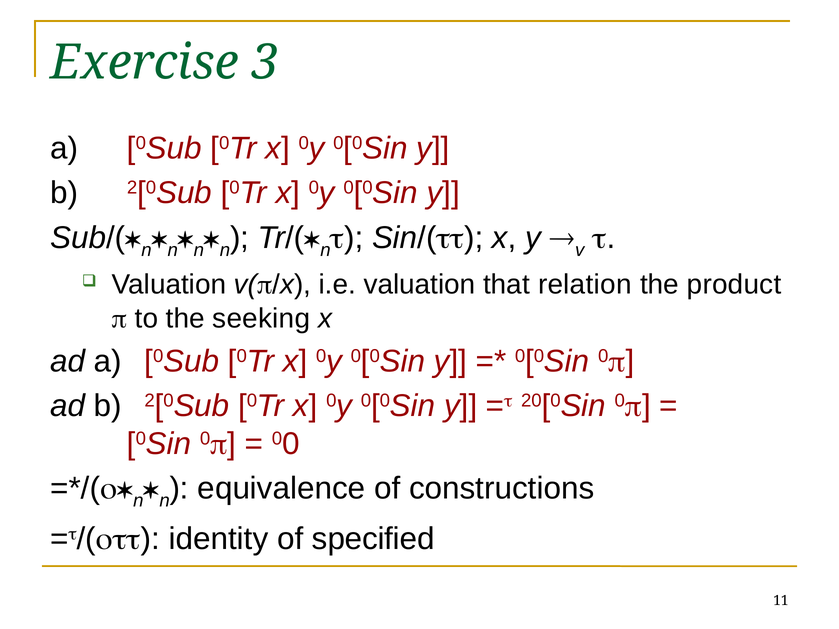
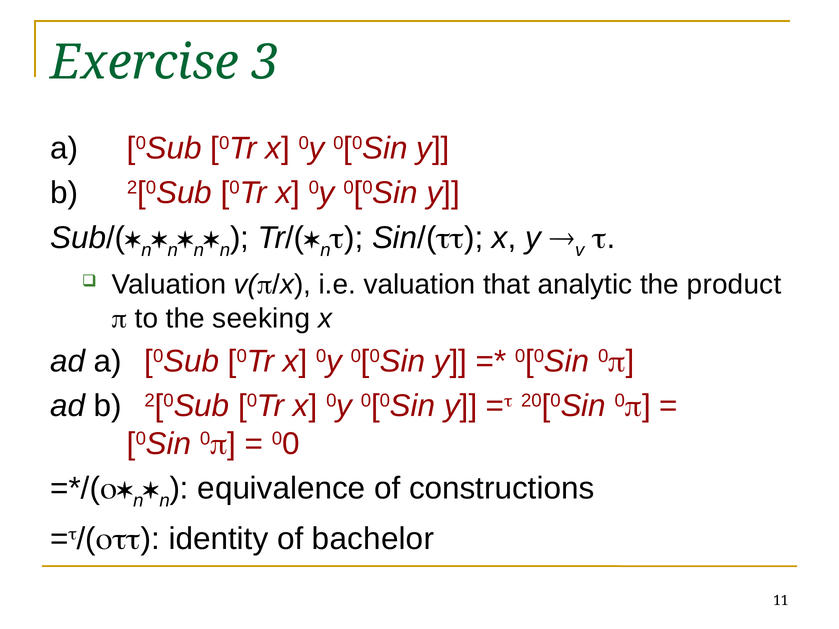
relation: relation -> analytic
specified: specified -> bachelor
